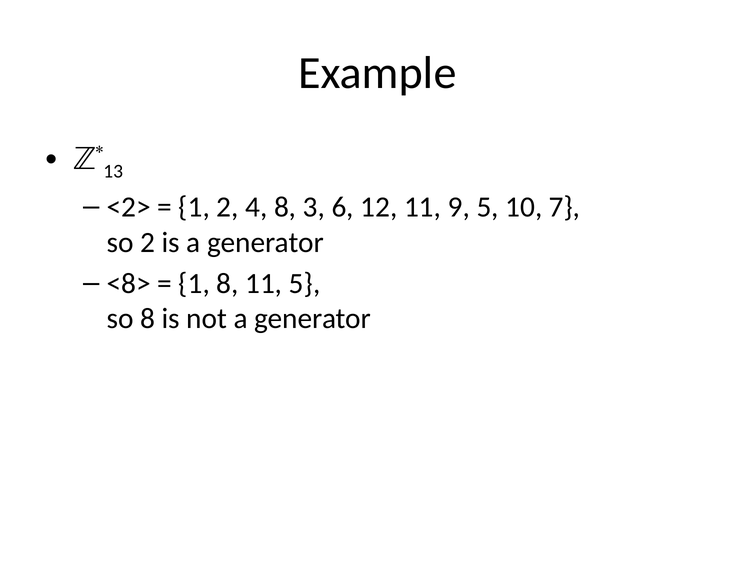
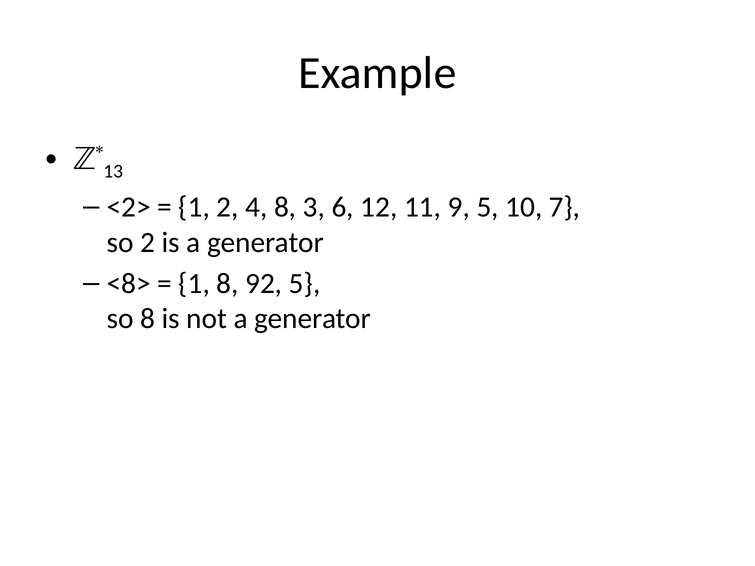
8 11: 11 -> 92
